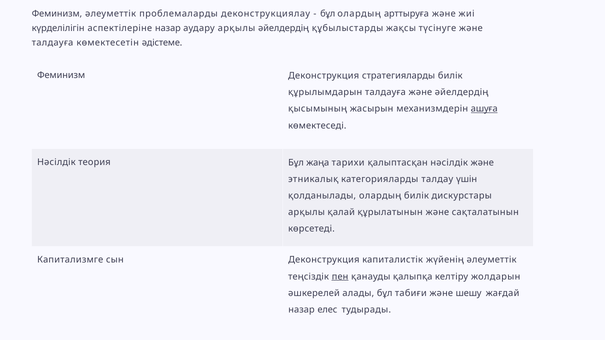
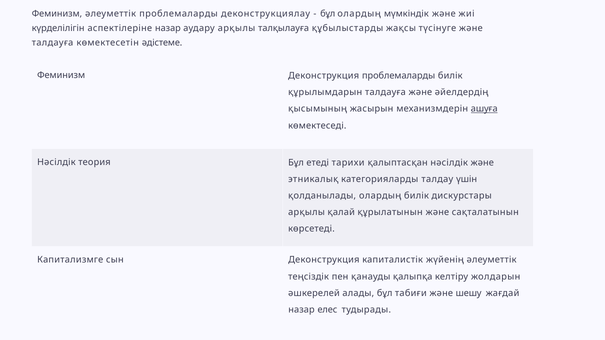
арттыруға: арттыруға -> мүмкіндік
арқылы әйелдердің: әйелдердің -> талқылауға
Деконструкция стратегияларды: стратегияларды -> проблемаларды
жаңа: жаңа -> етеді
пен underline: present -> none
